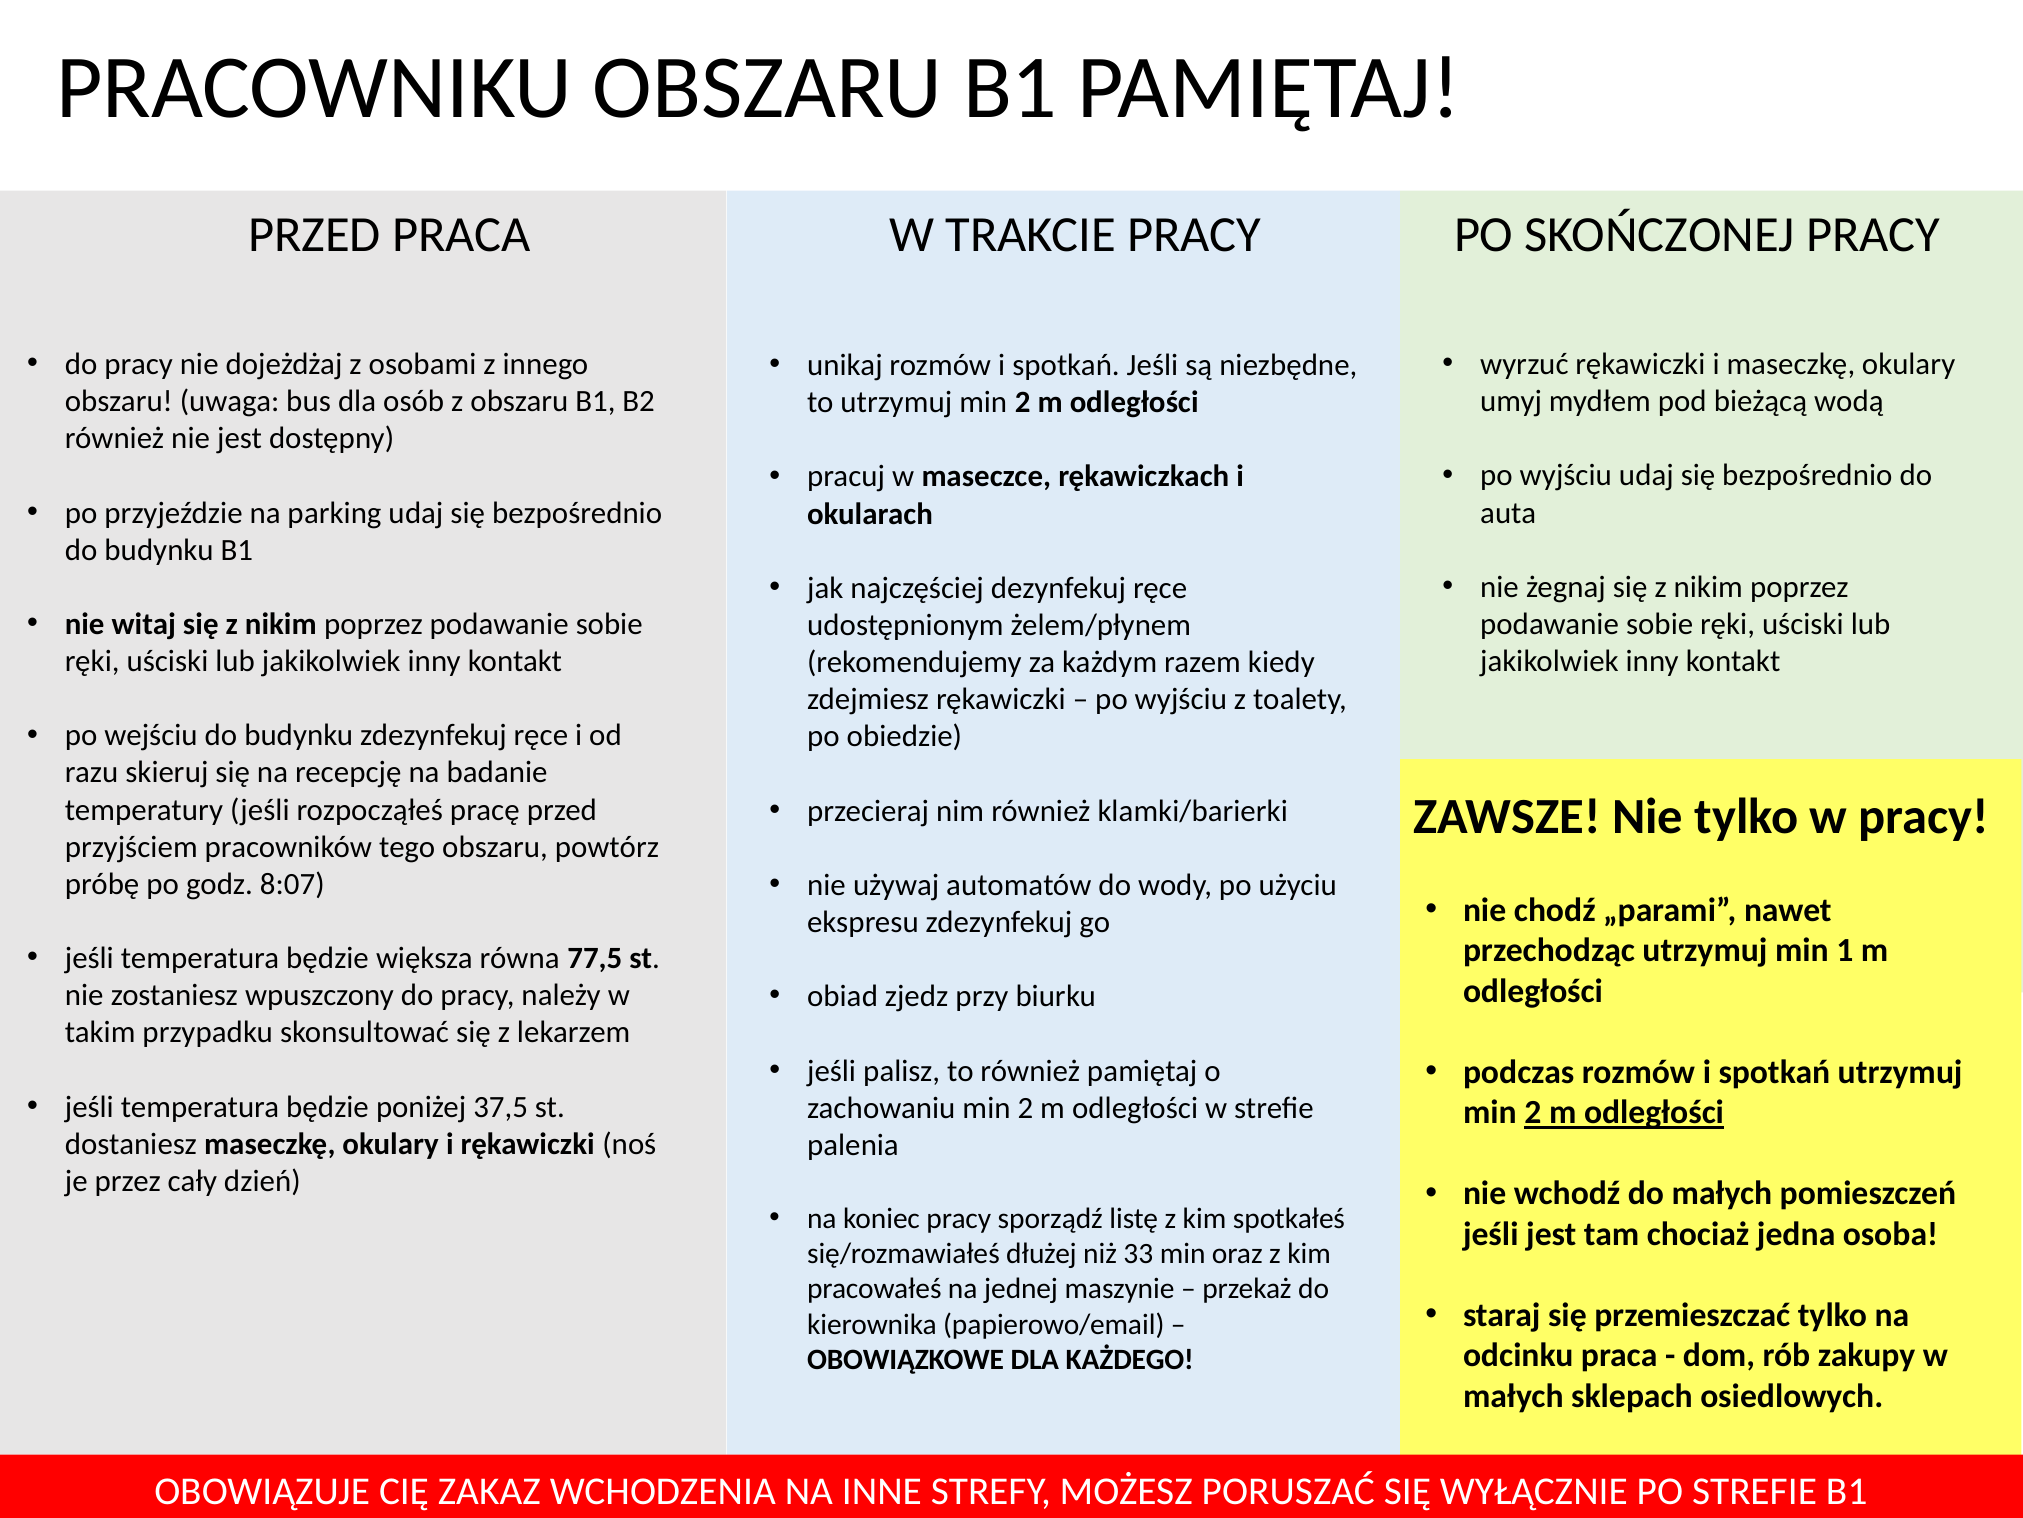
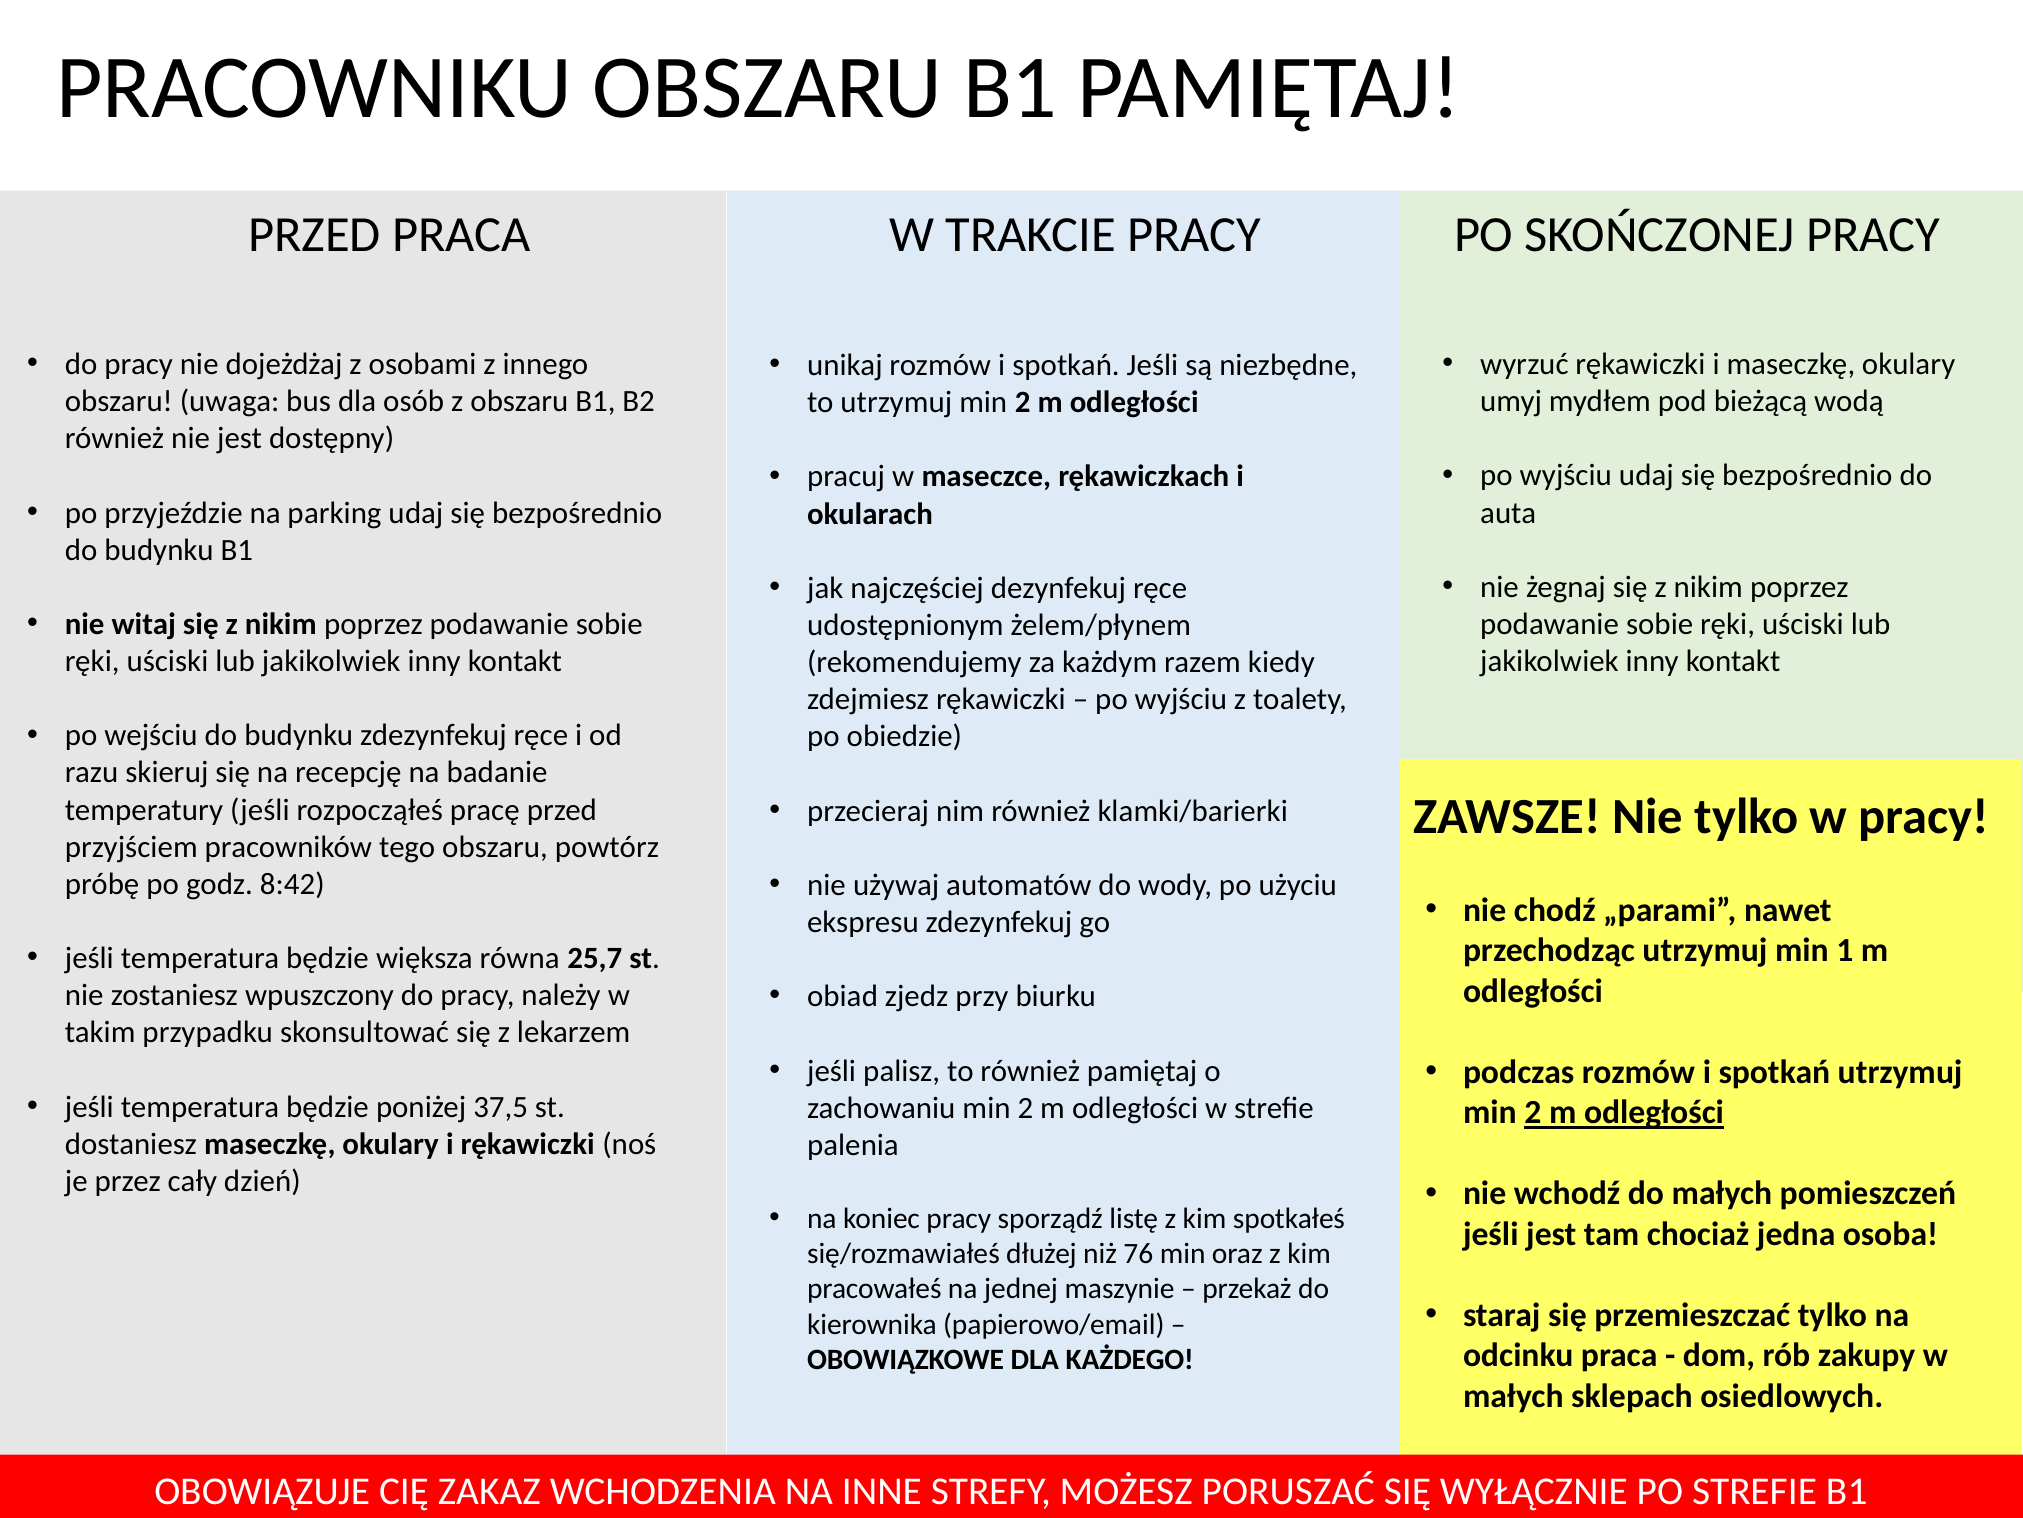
8:07: 8:07 -> 8:42
77,5: 77,5 -> 25,7
33: 33 -> 76
